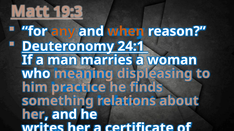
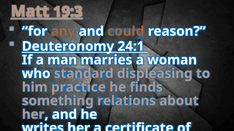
when: when -> could
meaning: meaning -> standard
